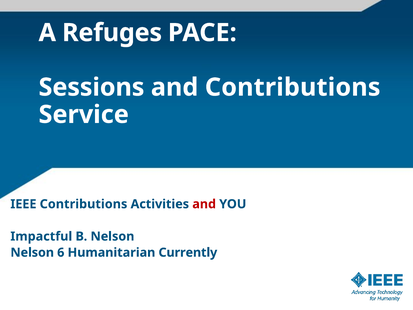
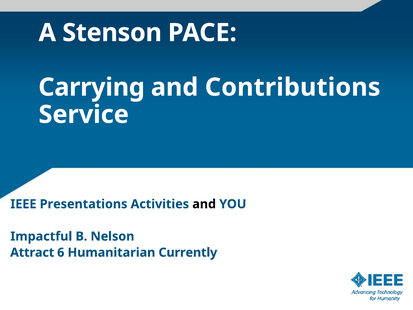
Refuges: Refuges -> Stenson
Sessions: Sessions -> Carrying
IEEE Contributions: Contributions -> Presentations
and at (204, 204) colour: red -> black
Nelson at (32, 252): Nelson -> Attract
